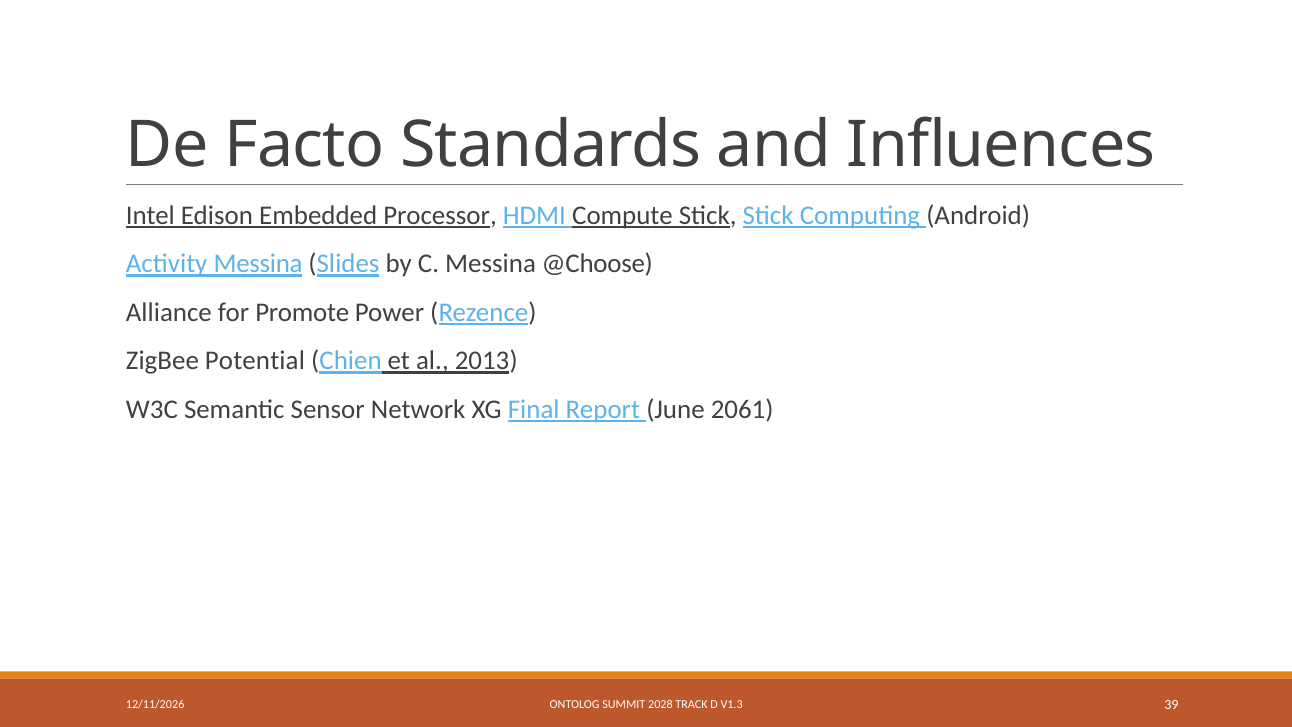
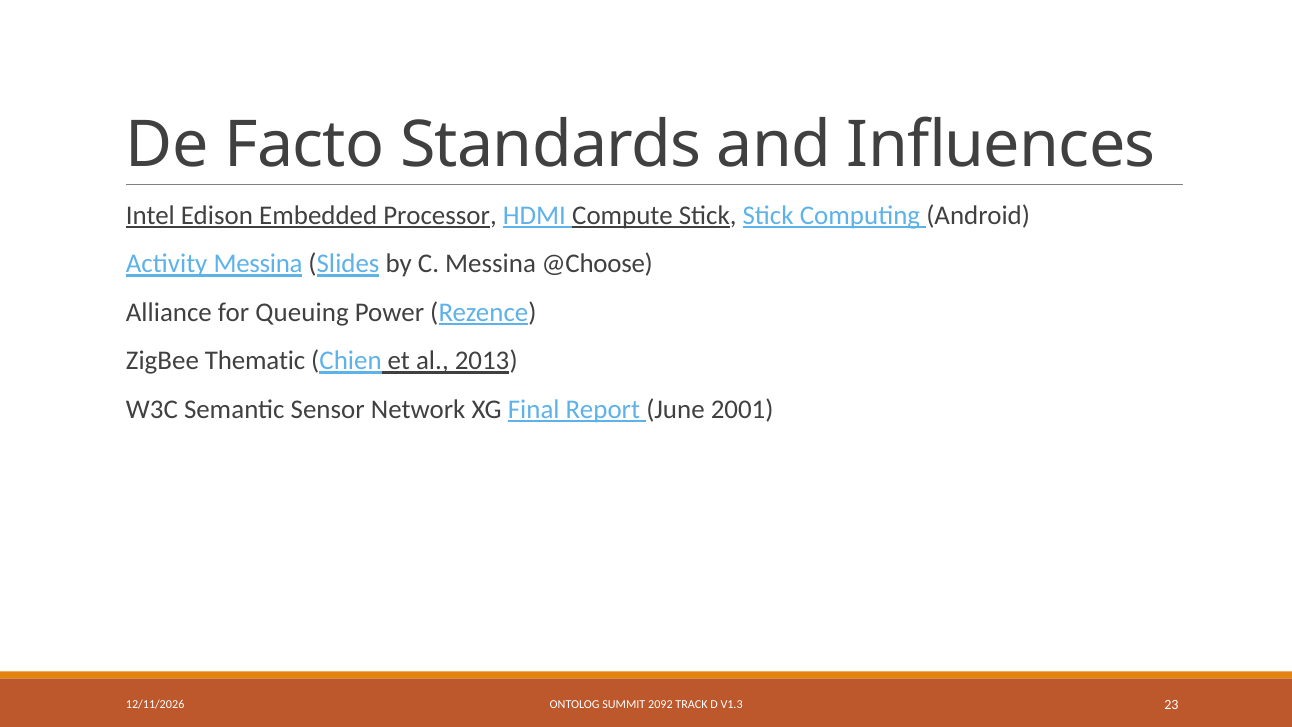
Promote: Promote -> Queuing
Potential: Potential -> Thematic
2061: 2061 -> 2001
2028: 2028 -> 2092
39: 39 -> 23
